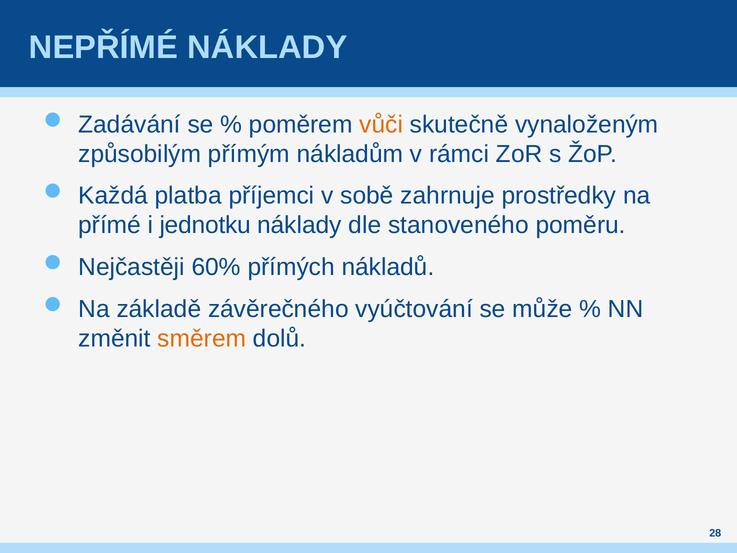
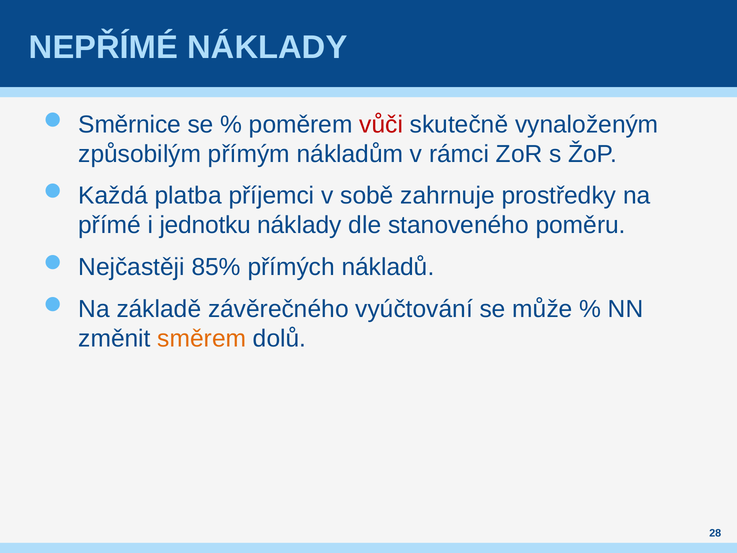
Zadávání: Zadávání -> Směrnice
vůči colour: orange -> red
60%: 60% -> 85%
